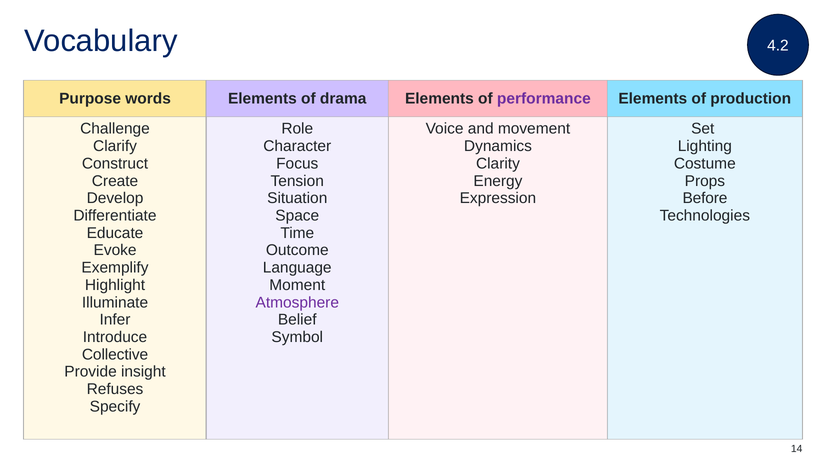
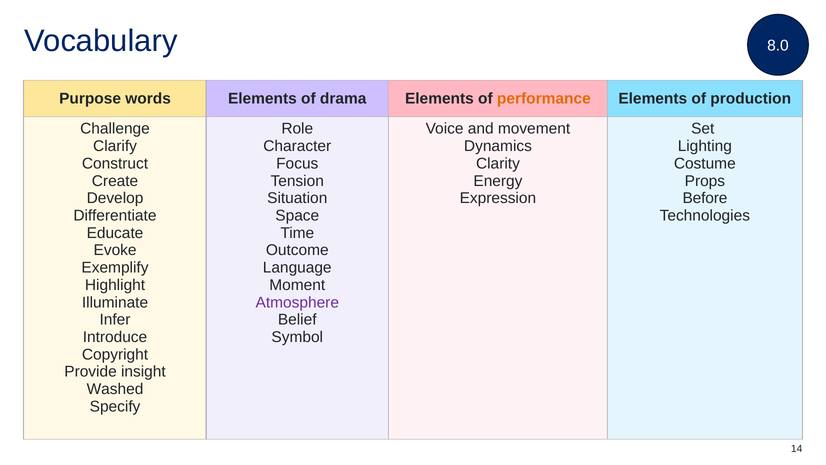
4.2: 4.2 -> 8.0
performance colour: purple -> orange
Collective: Collective -> Copyright
Refuses: Refuses -> Washed
